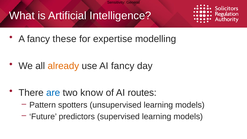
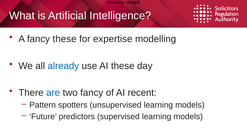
already colour: orange -> blue
AI fancy: fancy -> these
two know: know -> fancy
routes: routes -> recent
